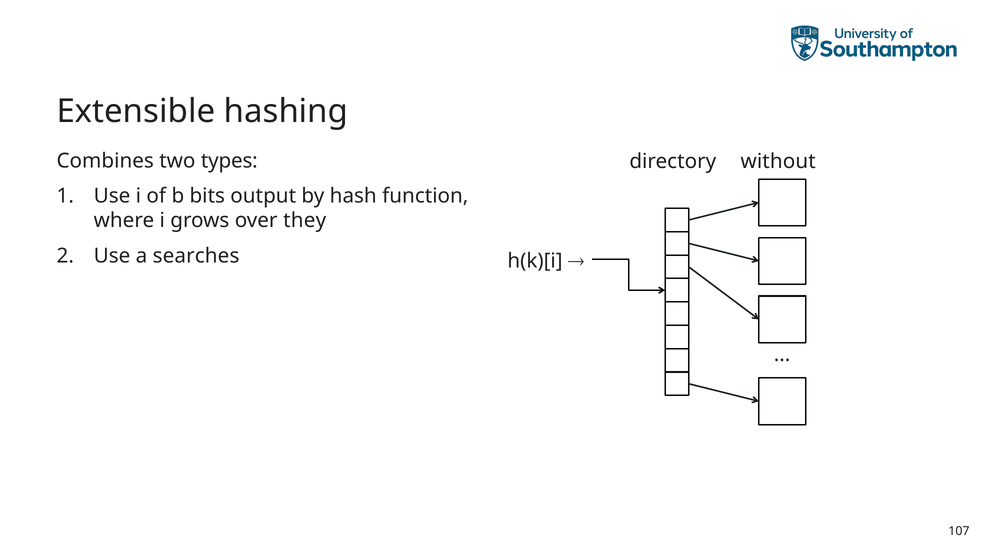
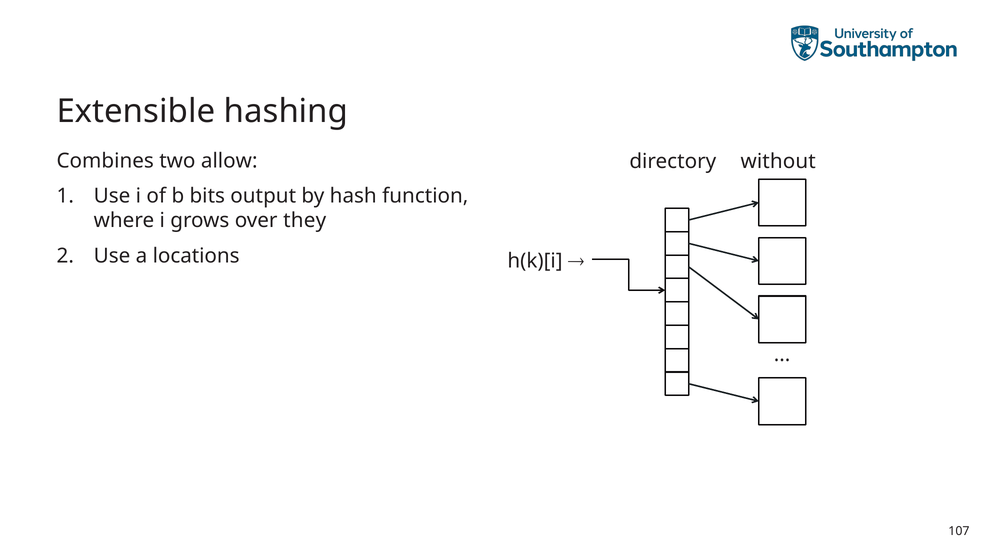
types: types -> allow
searches: searches -> locations
